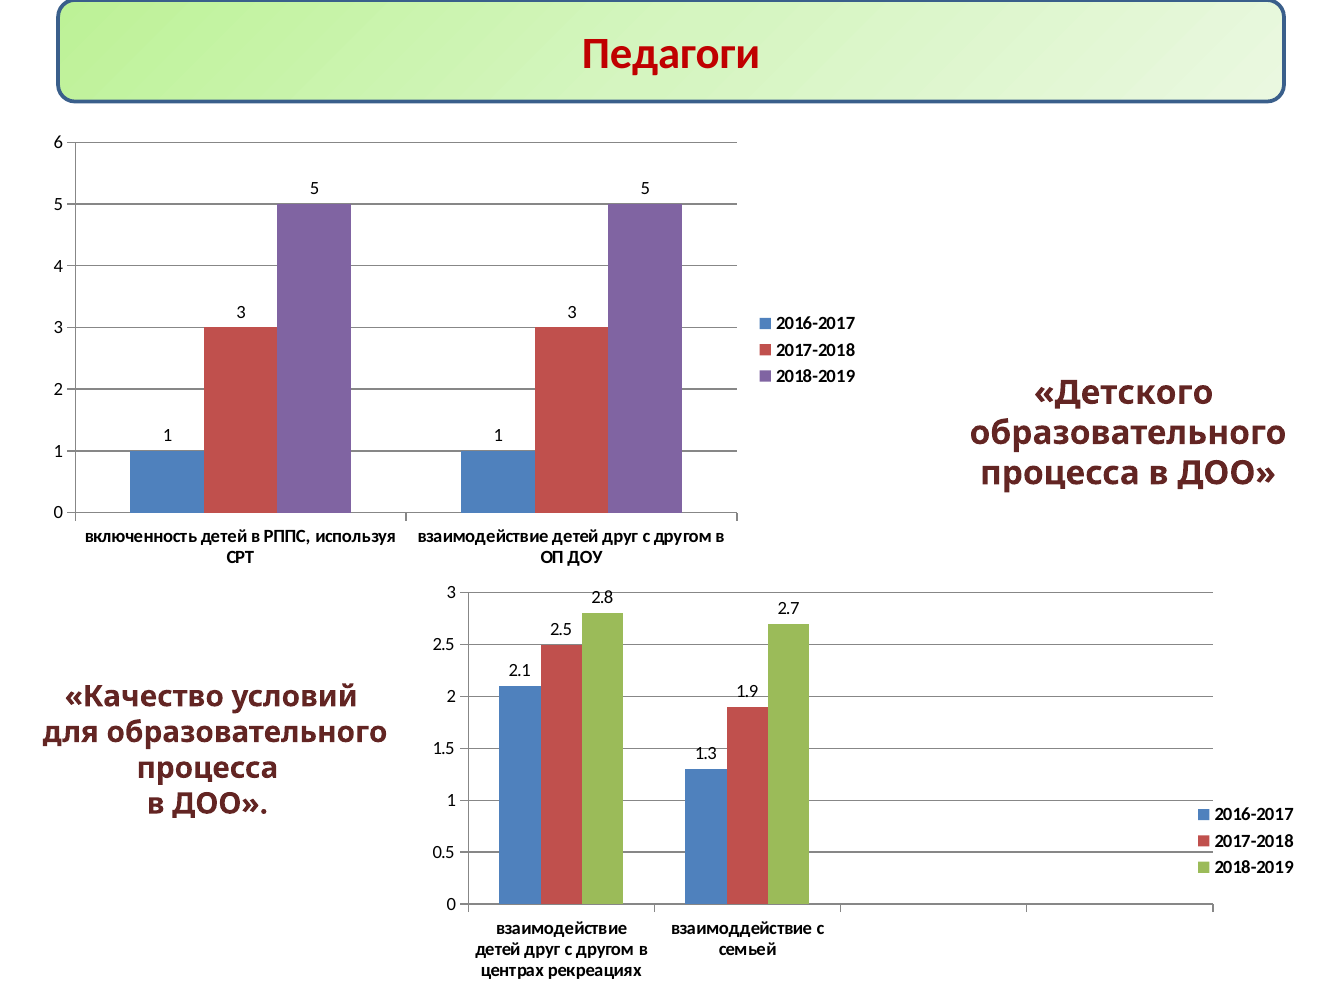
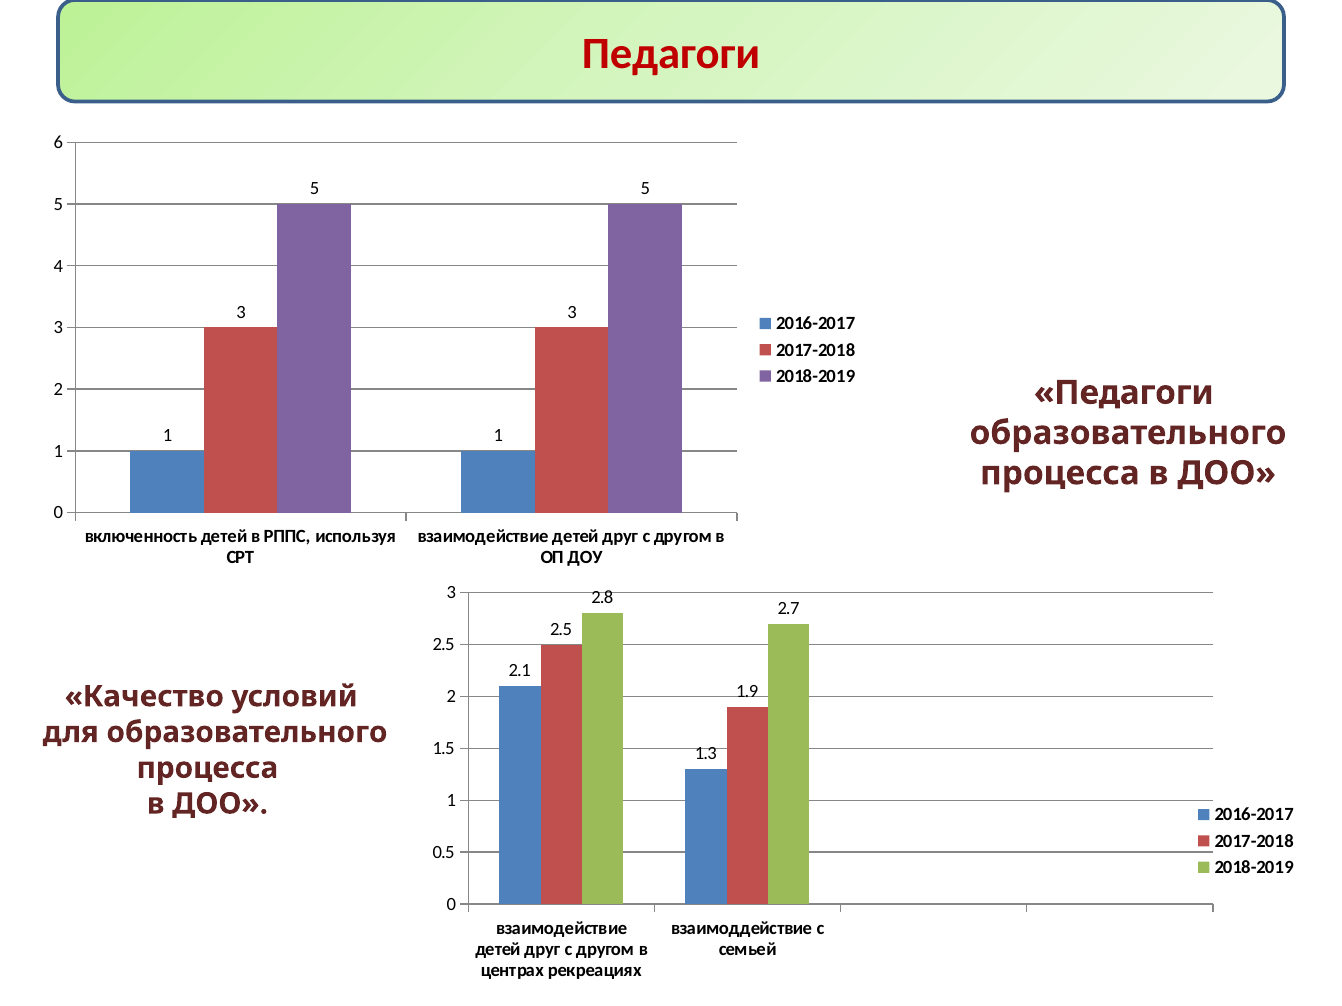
Детского at (1124, 393): Детского -> Педагоги
